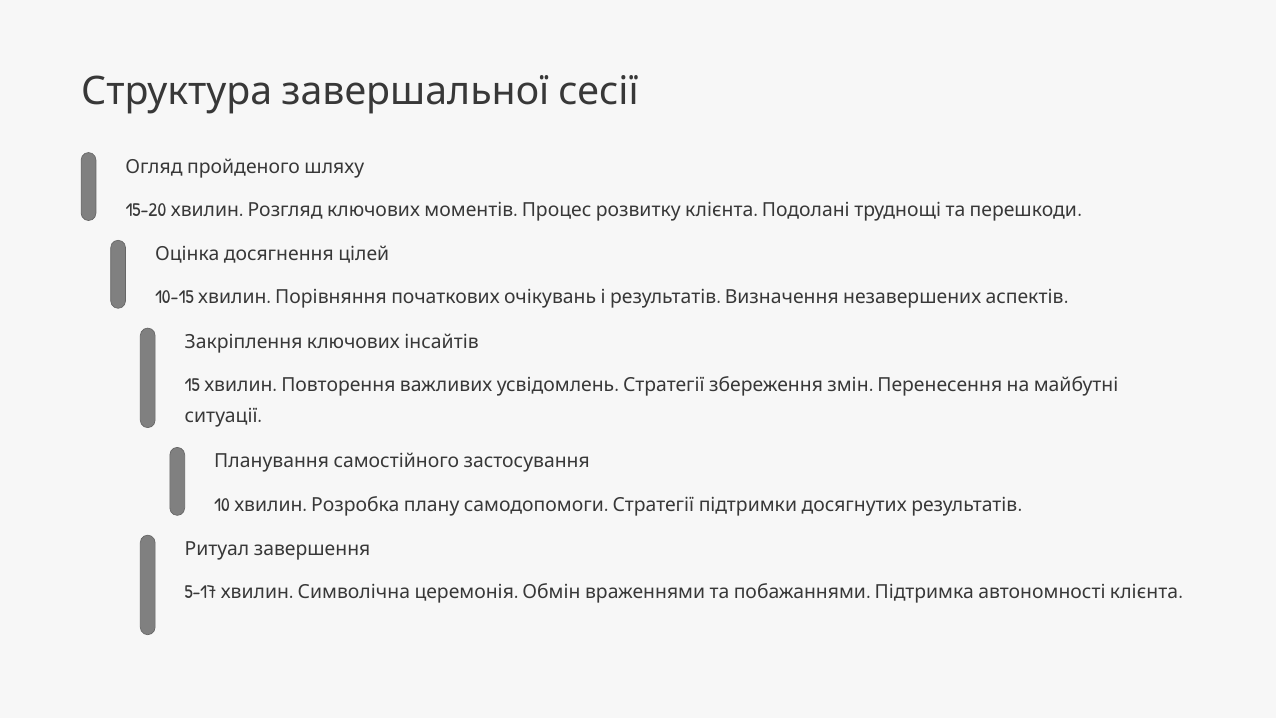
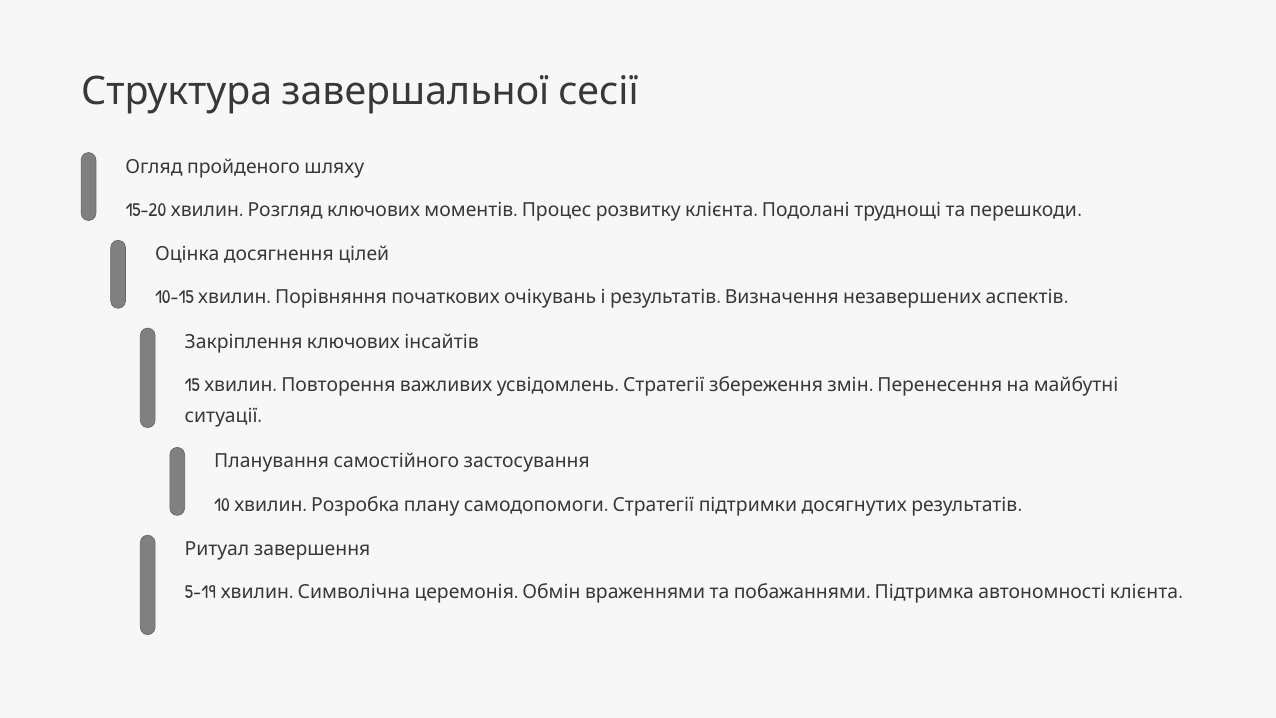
5-17: 5-17 -> 5-19
